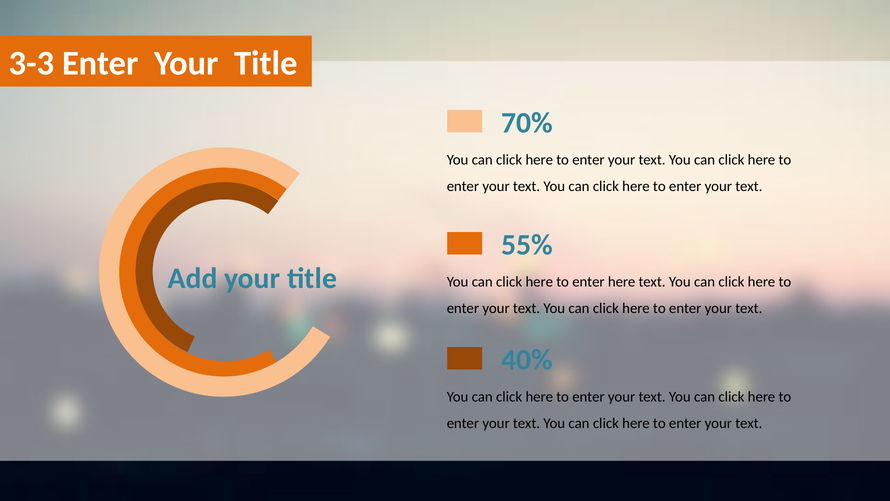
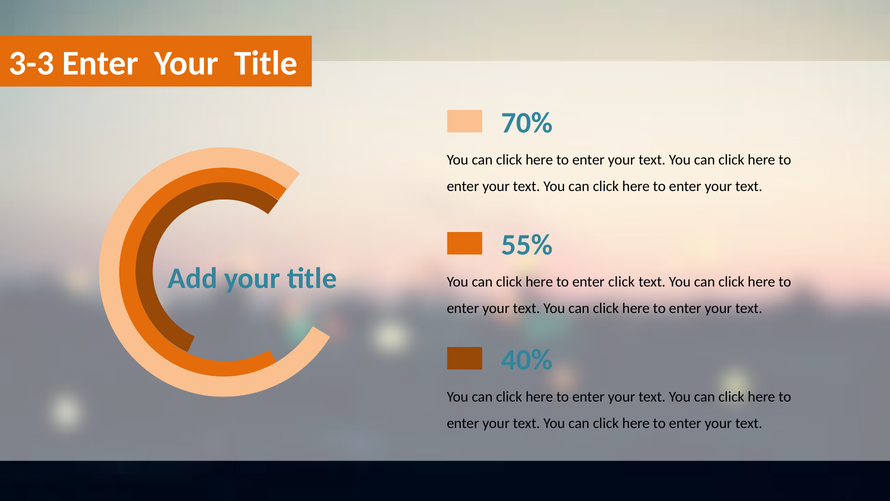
enter here: here -> click
